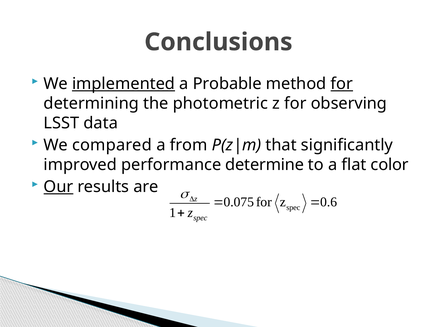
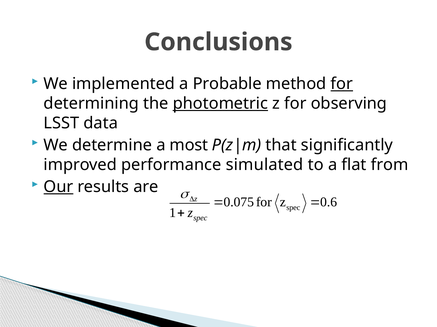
implemented underline: present -> none
photometric underline: none -> present
compared: compared -> determine
from: from -> most
determine: determine -> simulated
color: color -> from
